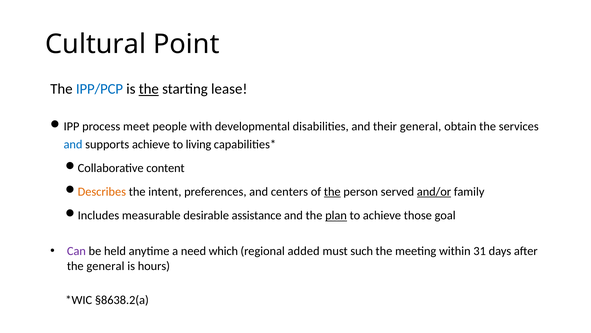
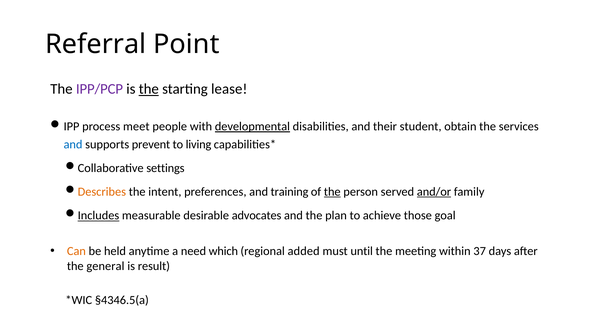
Cultural: Cultural -> Referral
IPP/PCP colour: blue -> purple
developmental underline: none -> present
their general: general -> student
supports achieve: achieve -> prevent
content: content -> settings
centers: centers -> training
Includes underline: none -> present
assistance: assistance -> advocates
plan underline: present -> none
Can colour: purple -> orange
such: such -> until
31: 31 -> 37
hours: hours -> result
§8638.2(a: §8638.2(a -> §4346.5(a
